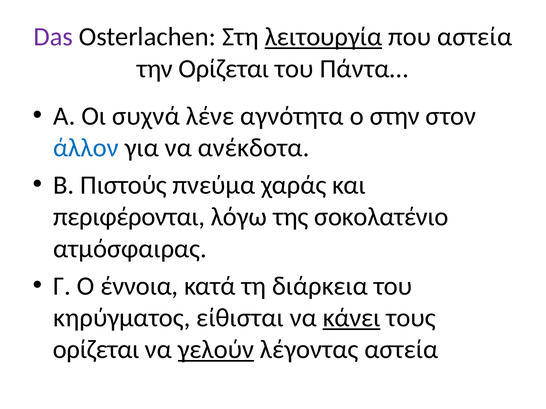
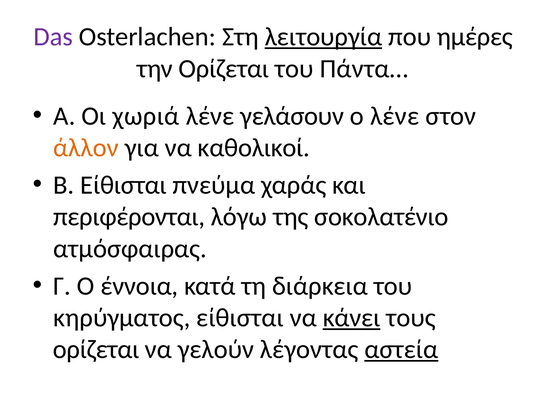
που αστεία: αστεία -> ημέρες
συχνά: συχνά -> χωριά
αγνότητα: αγνότητα -> γελάσουν
ο στην: στην -> λένε
άλλον colour: blue -> orange
ανέκδοτα: ανέκδοτα -> καθολικοί
Β Πιστούς: Πιστούς -> Είθισται
γελούν underline: present -> none
αστεία at (401, 350) underline: none -> present
